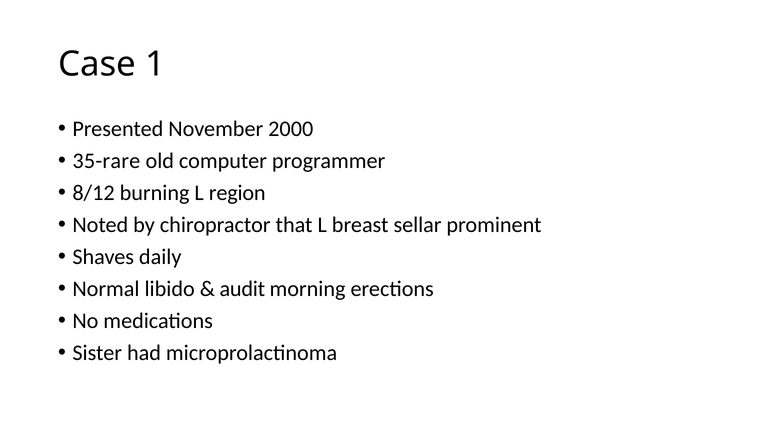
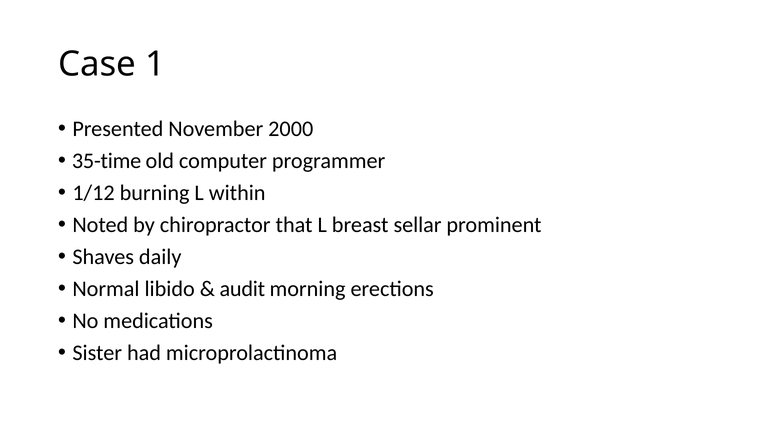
35-rare: 35-rare -> 35-time
8/12: 8/12 -> 1/12
region: region -> within
